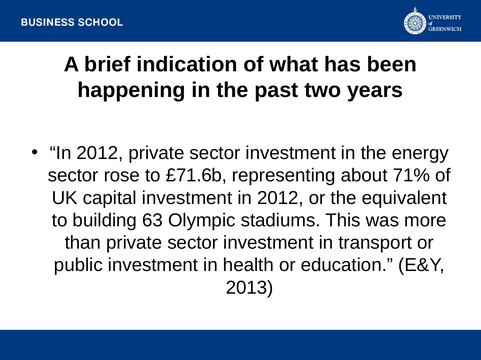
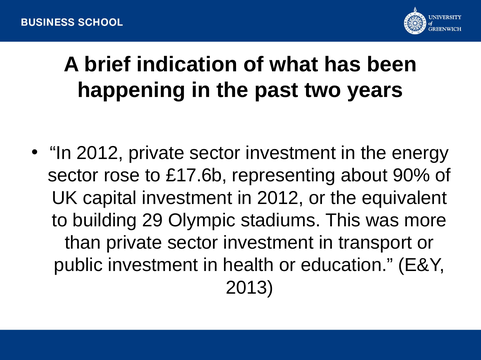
£71.6b: £71.6b -> £17.6b
71%: 71% -> 90%
63: 63 -> 29
